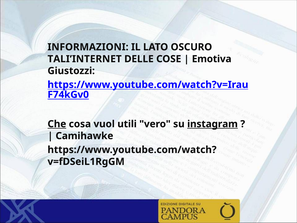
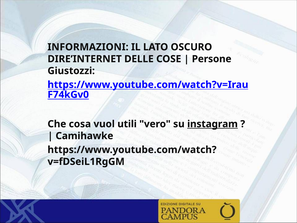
TALI’INTERNET: TALI’INTERNET -> DIRE’INTERNET
Emotiva: Emotiva -> Persone
Che underline: present -> none
